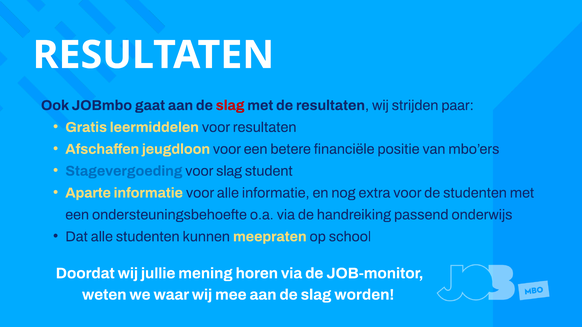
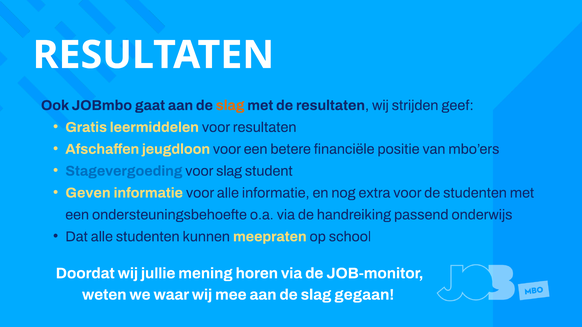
slag at (230, 105) colour: red -> orange
paar: paar -> geef
Aparte: Aparte -> Geven
worden: worden -> gegaan
